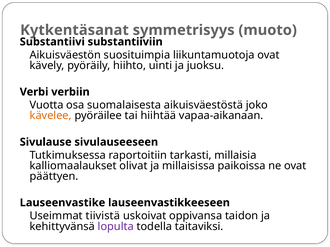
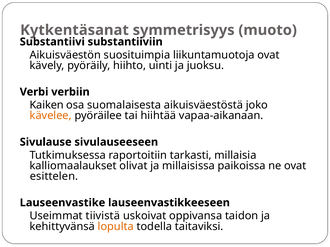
Vuotta: Vuotta -> Kaiken
päättyen: päättyen -> esittelen
lopulta colour: purple -> orange
